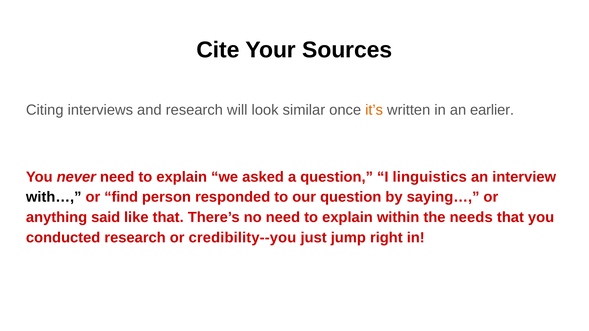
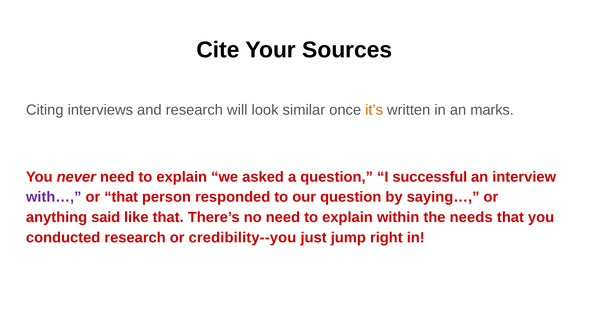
earlier: earlier -> marks
linguistics: linguistics -> successful
with… colour: black -> purple
or find: find -> that
